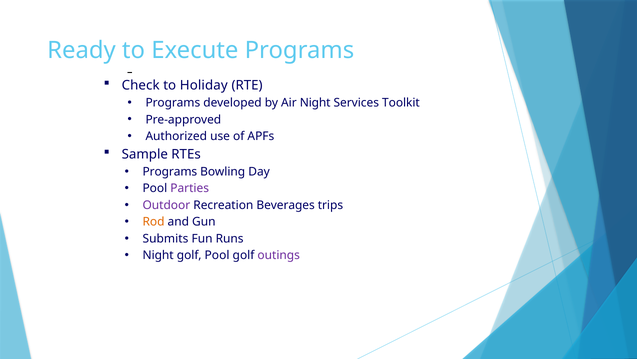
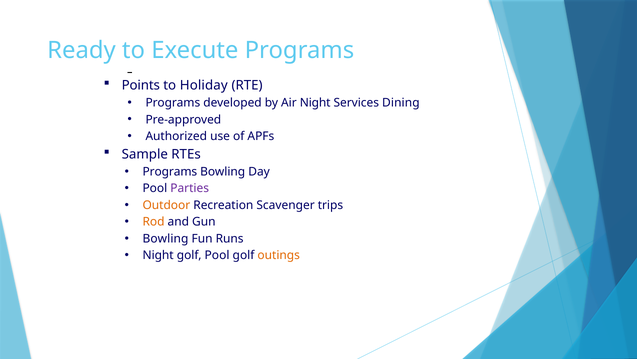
Check: Check -> Points
Toolkit: Toolkit -> Dining
Outdoor colour: purple -> orange
Beverages: Beverages -> Scavenger
Submits at (165, 238): Submits -> Bowling
outings colour: purple -> orange
